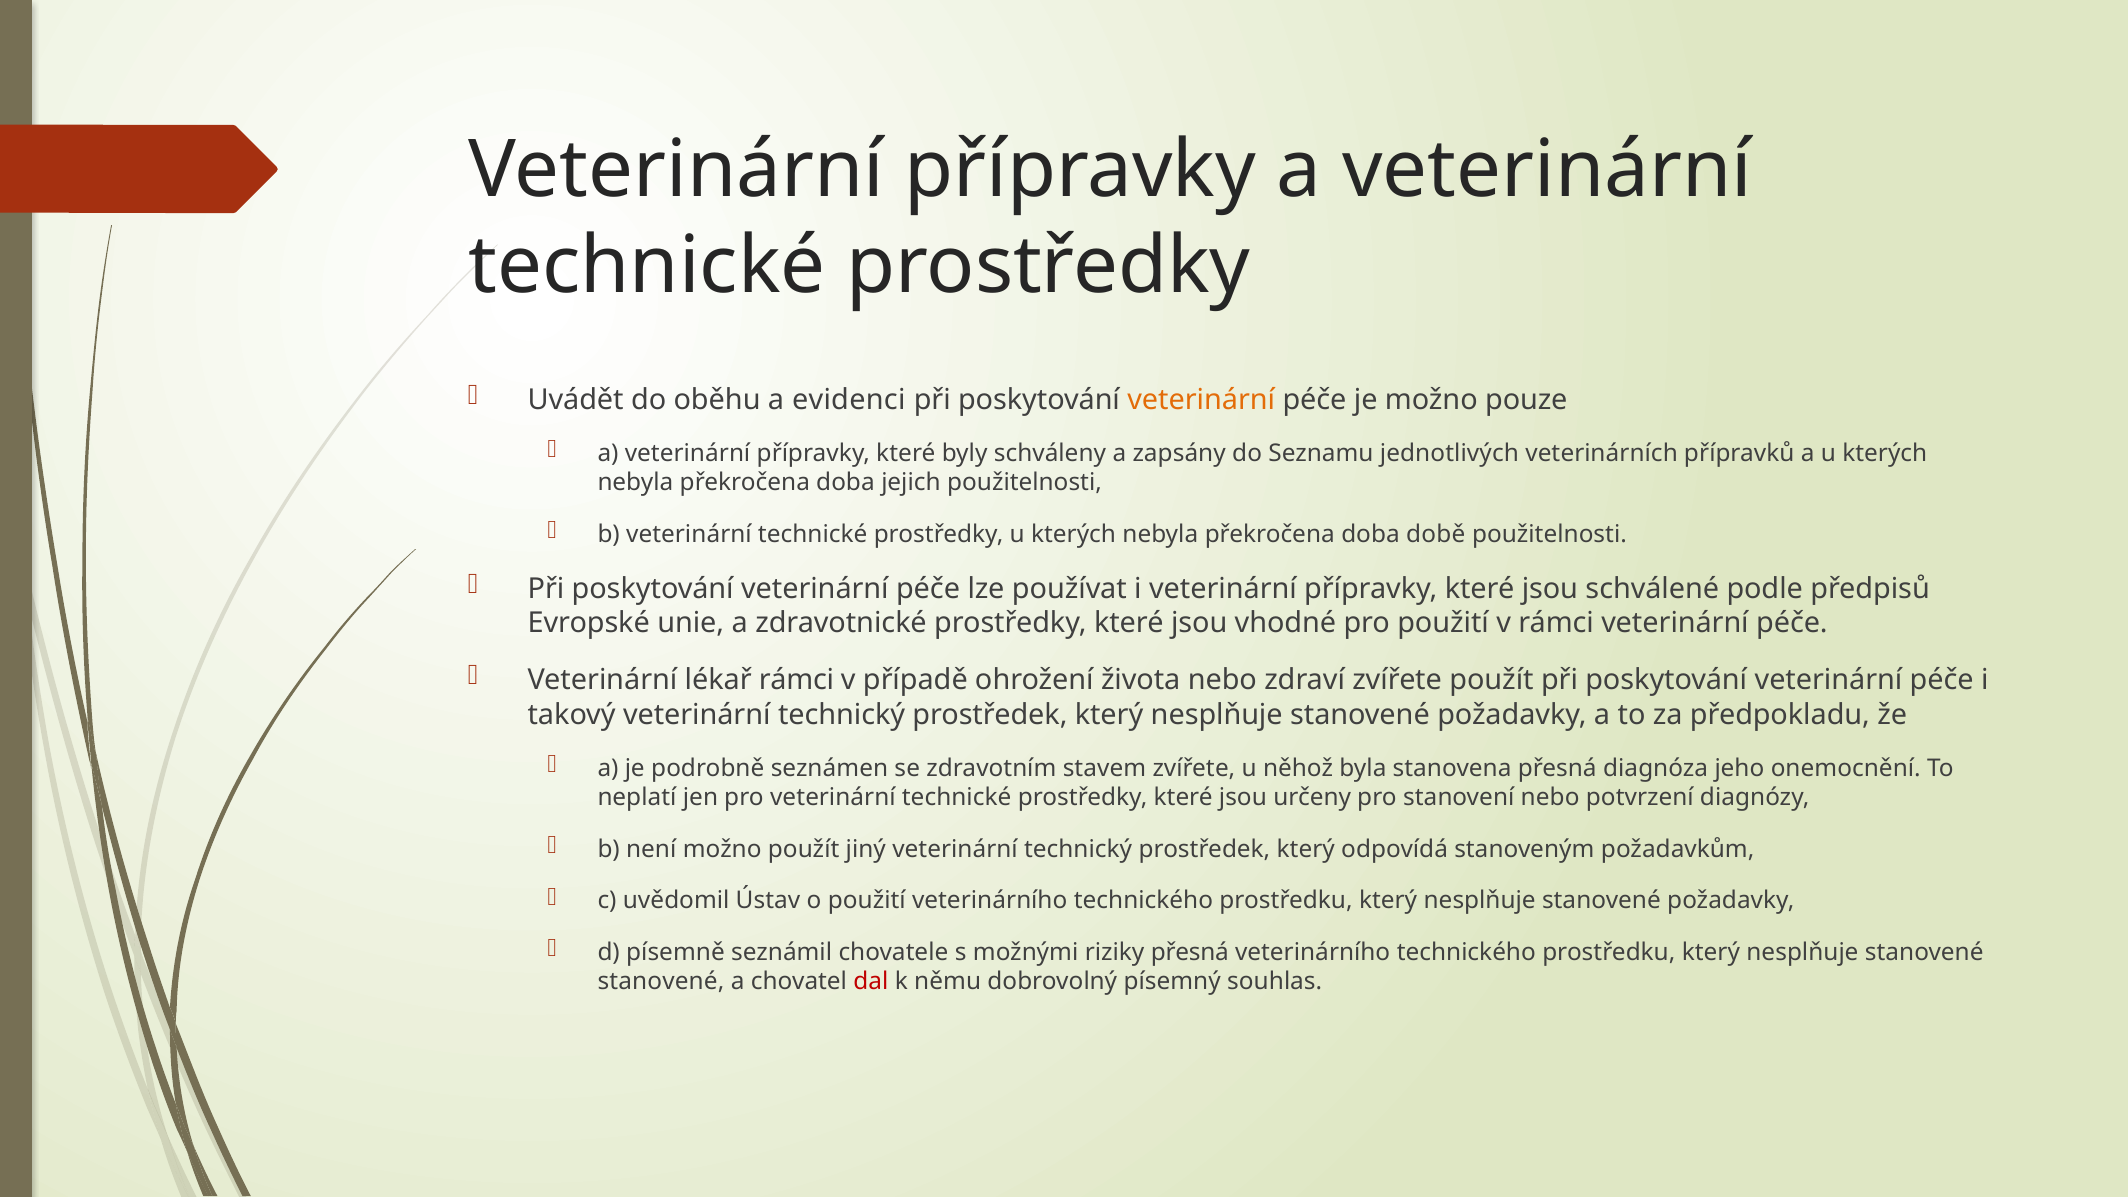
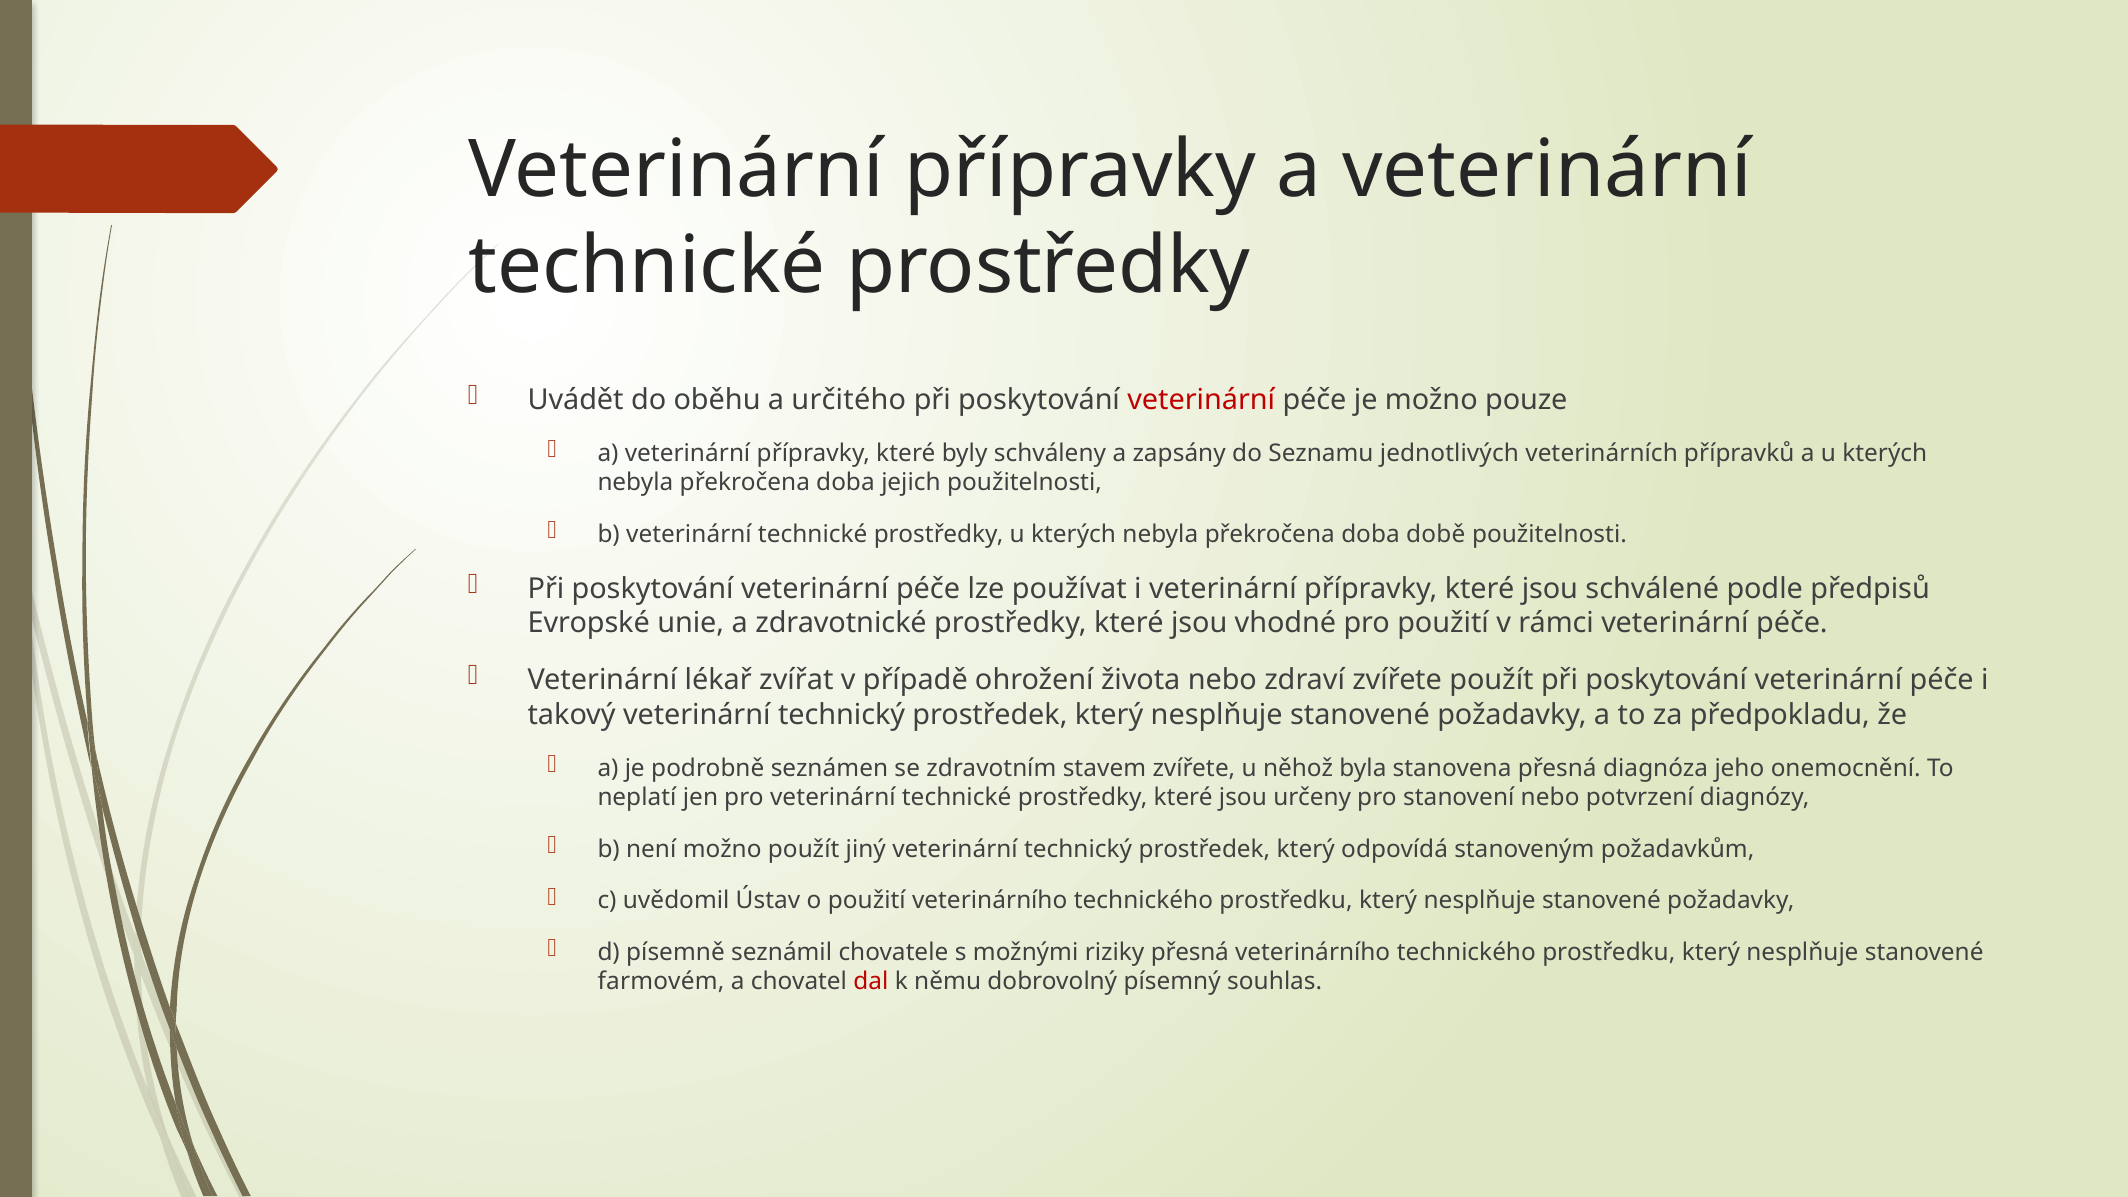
evidenci: evidenci -> určitého
veterinární at (1201, 400) colour: orange -> red
lékař rámci: rámci -> zvířat
stanovené at (661, 982): stanovené -> farmovém
